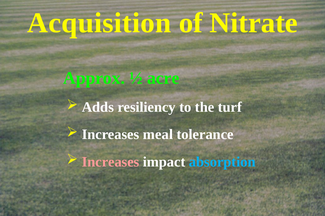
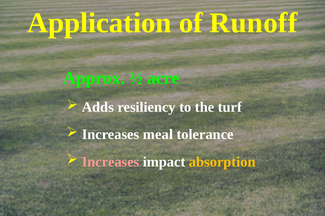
Acquisition: Acquisition -> Application
Nitrate: Nitrate -> Runoff
absorption colour: light blue -> yellow
